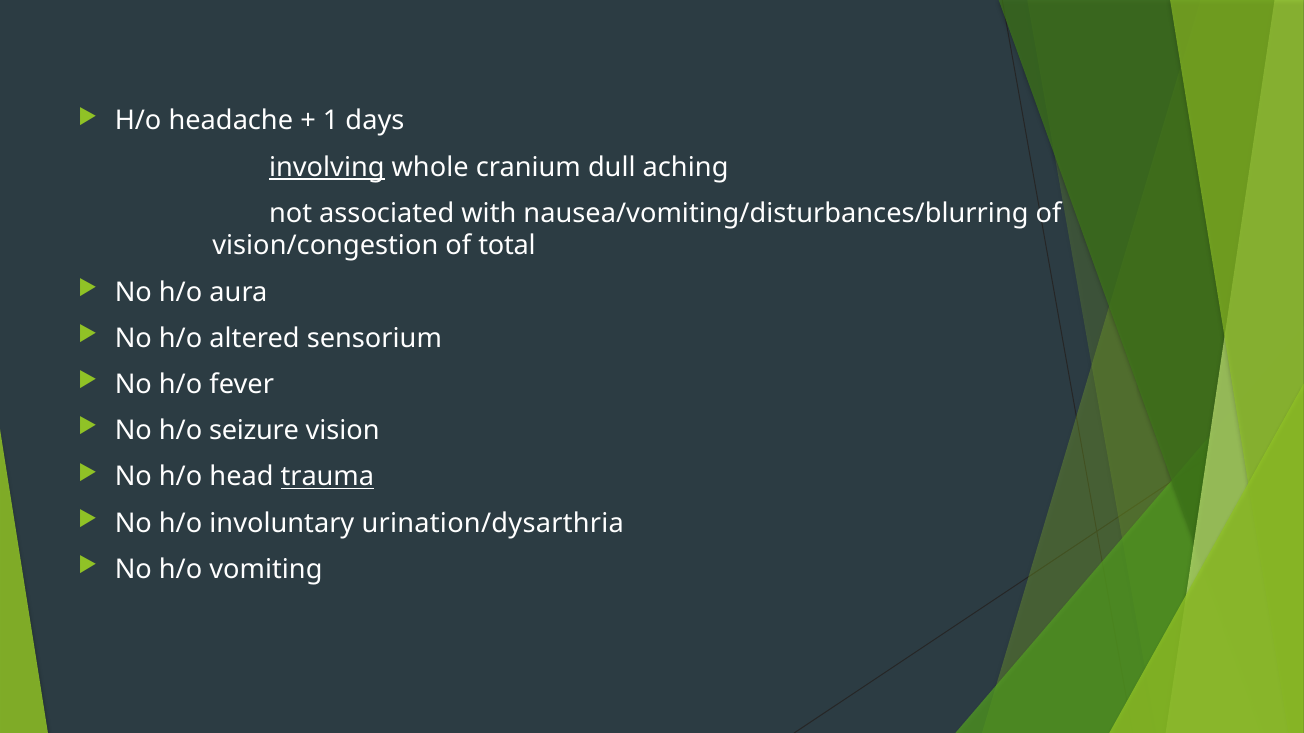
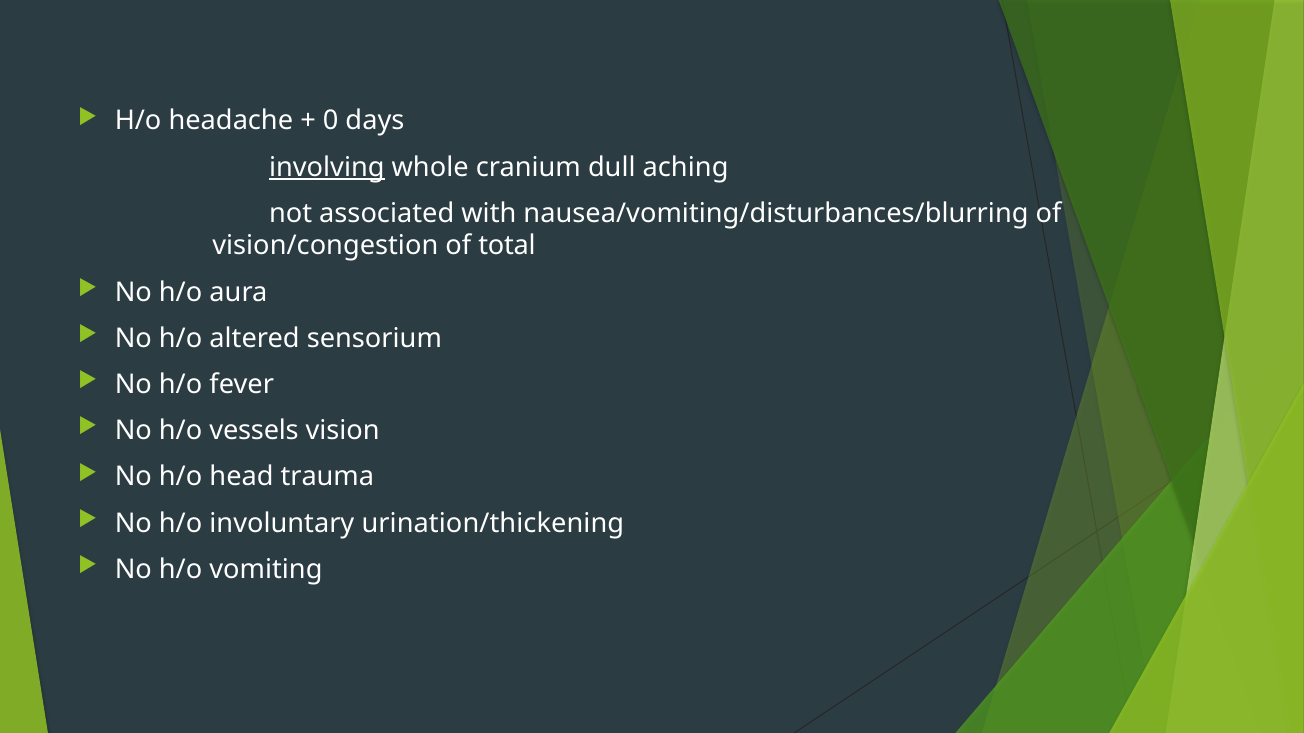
1: 1 -> 0
seizure: seizure -> vessels
trauma underline: present -> none
urination/dysarthria: urination/dysarthria -> urination/thickening
